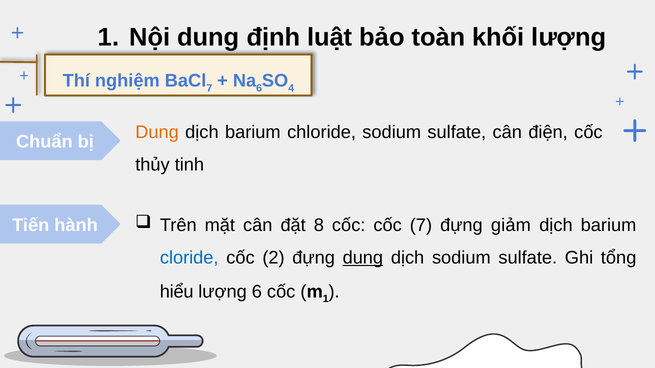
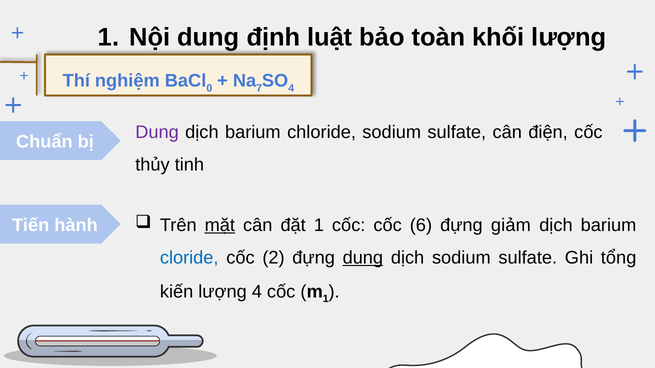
7 at (209, 88): 7 -> 0
6 at (259, 88): 6 -> 7
Dung at (157, 132) colour: orange -> purple
mặt underline: none -> present
đặt 8: 8 -> 1
cốc 7: 7 -> 6
hiểu: hiểu -> kiến
lượng 6: 6 -> 4
